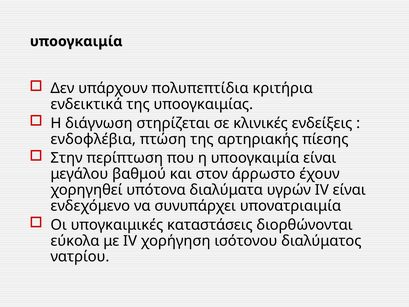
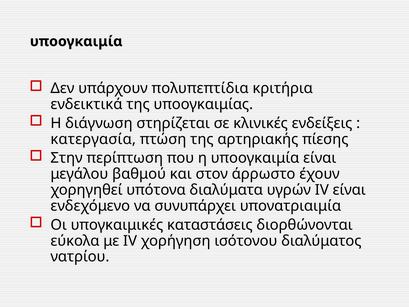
ενδοφλέβια: ενδοφλέβια -> κατεργασία
